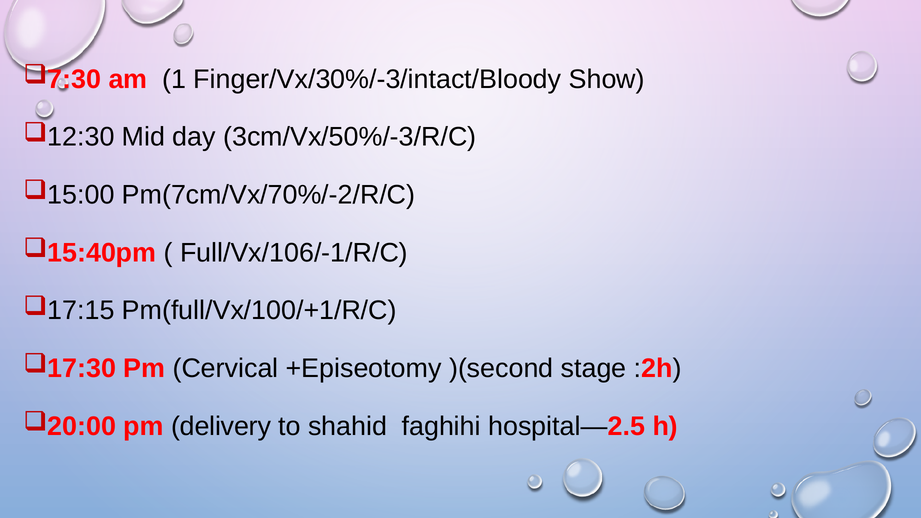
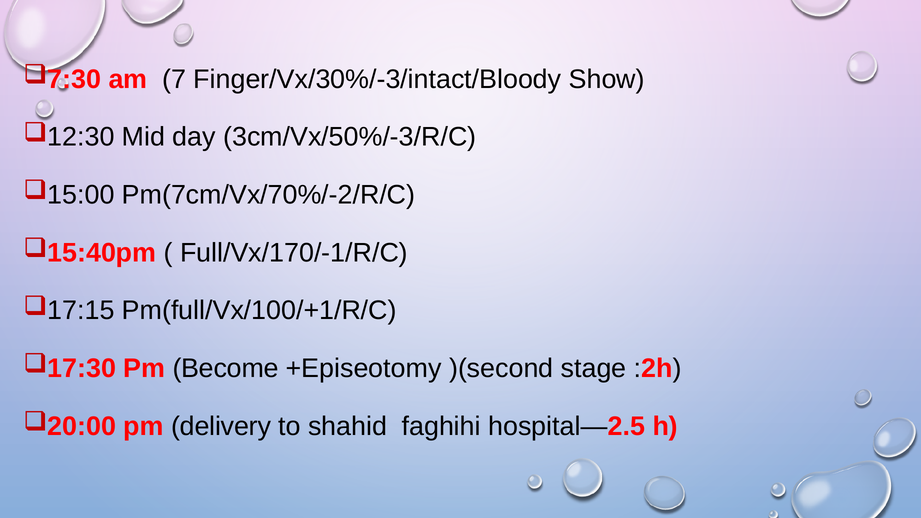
1: 1 -> 7
Full/Vx/106/-1/R/C: Full/Vx/106/-1/R/C -> Full/Vx/170/-1/R/C
Cervical: Cervical -> Become
